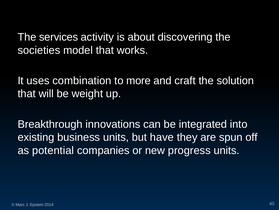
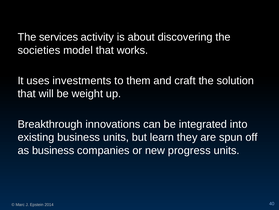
combination: combination -> investments
more: more -> them
have: have -> learn
as potential: potential -> business
